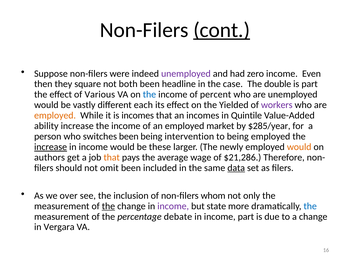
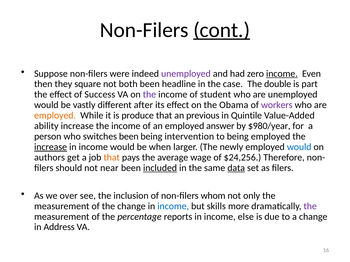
income at (282, 74) underline: none -> present
Various: Various -> Success
the at (149, 95) colour: blue -> purple
percent: percent -> student
each: each -> after
Yielded: Yielded -> Obama
is incomes: incomes -> produce
an incomes: incomes -> previous
market: market -> answer
$285/year: $285/year -> $980/year
these: these -> when
would at (299, 147) colour: orange -> blue
$21,286: $21,286 -> $24,256
omit: omit -> near
included underline: none -> present
the at (108, 206) underline: present -> none
income at (173, 206) colour: purple -> blue
state: state -> skills
the at (310, 206) colour: blue -> purple
debate: debate -> reports
income part: part -> else
Vergara: Vergara -> Address
